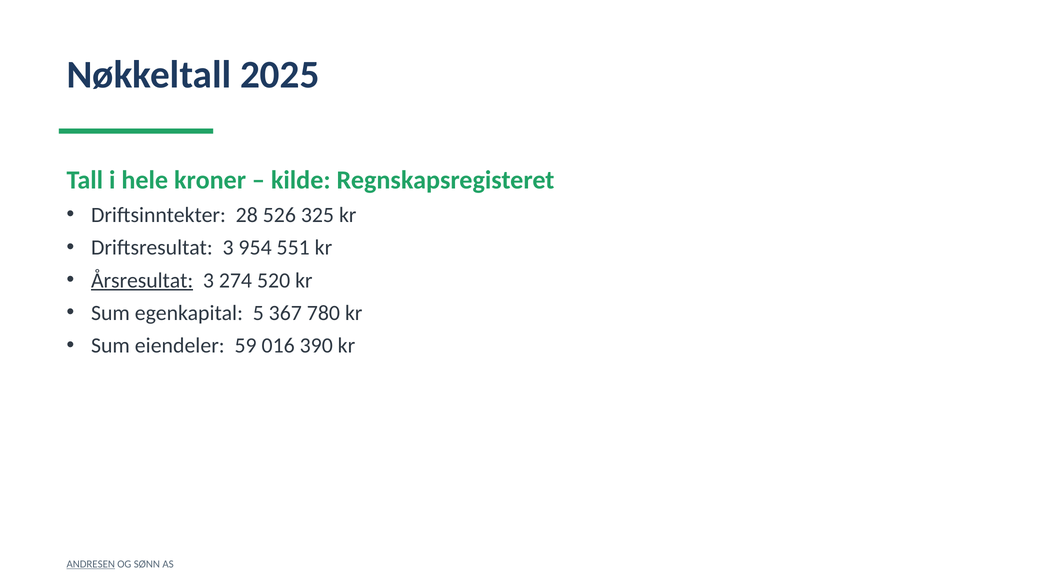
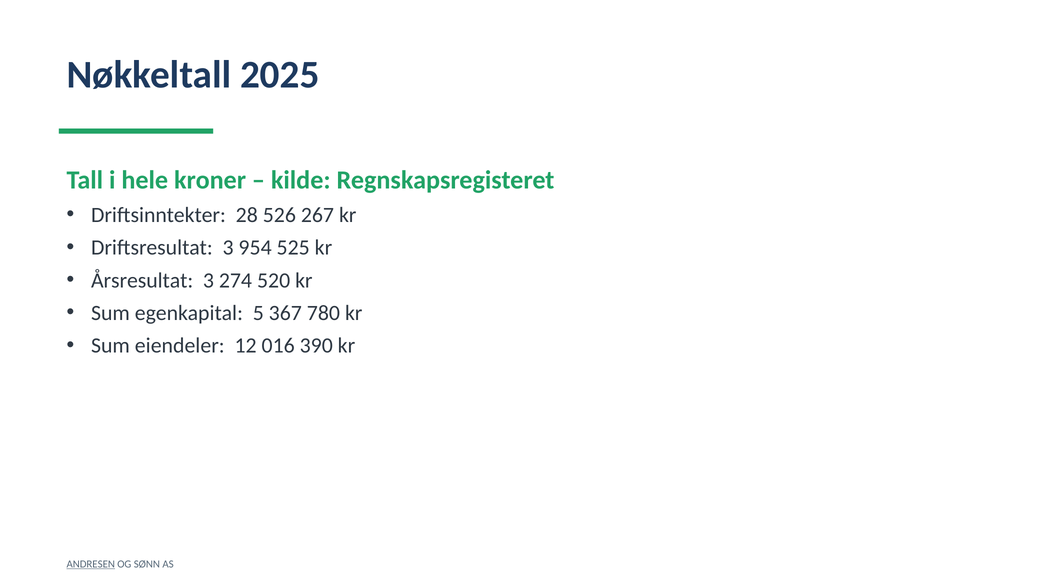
325: 325 -> 267
551: 551 -> 525
Årsresultat underline: present -> none
59: 59 -> 12
